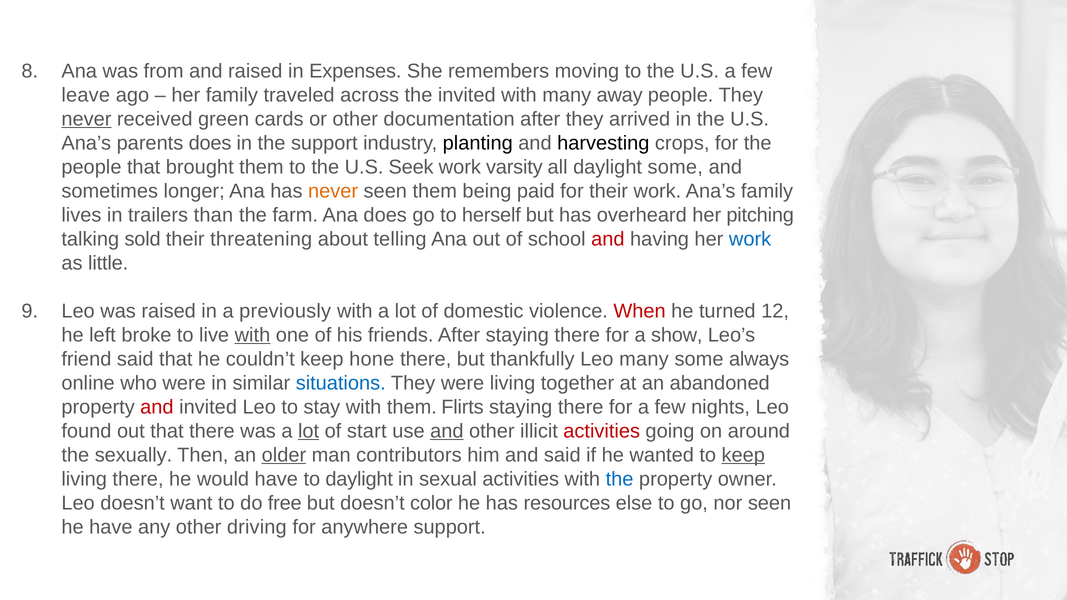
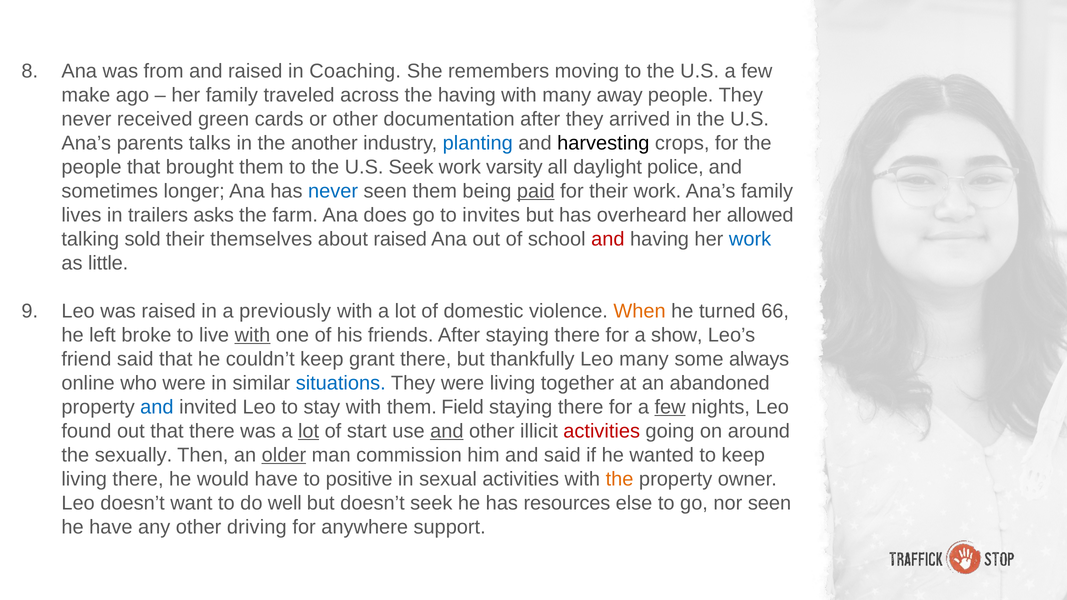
Expenses: Expenses -> Coaching
leave: leave -> make
the invited: invited -> having
never at (86, 119) underline: present -> none
parents does: does -> talks
the support: support -> another
planting colour: black -> blue
daylight some: some -> police
never at (333, 191) colour: orange -> blue
paid underline: none -> present
than: than -> asks
herself: herself -> invites
pitching: pitching -> allowed
threatening: threatening -> themselves
about telling: telling -> raised
When colour: red -> orange
12: 12 -> 66
hone: hone -> grant
and at (157, 407) colour: red -> blue
Flirts: Flirts -> Field
few at (670, 407) underline: none -> present
contributors: contributors -> commission
keep at (743, 455) underline: present -> none
to daylight: daylight -> positive
the at (620, 479) colour: blue -> orange
free: free -> well
doesn’t color: color -> seek
